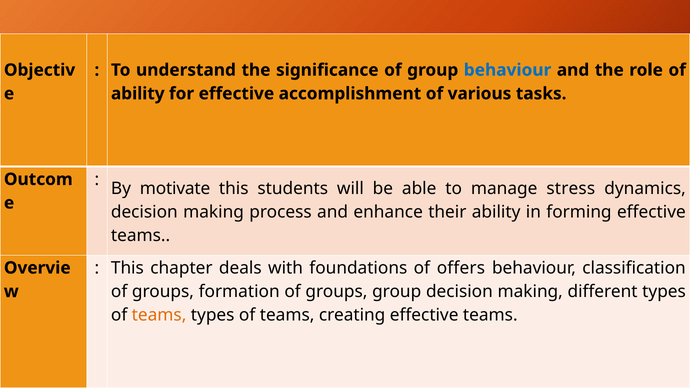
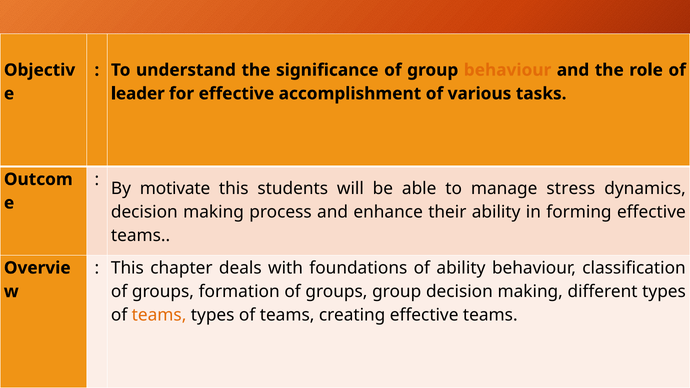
behaviour at (508, 70) colour: blue -> orange
ability at (138, 94): ability -> leader
of offers: offers -> ability
